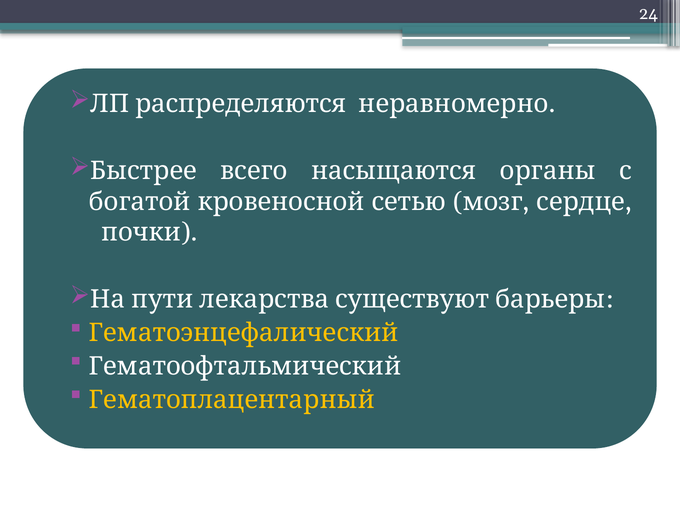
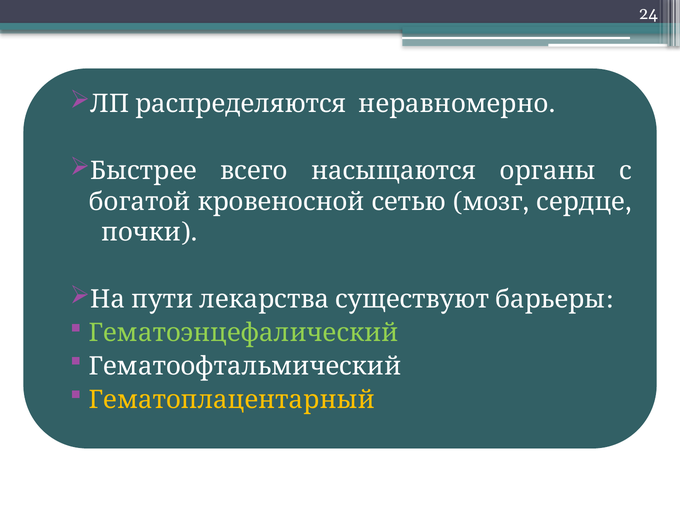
Гематоэнцефалический colour: yellow -> light green
